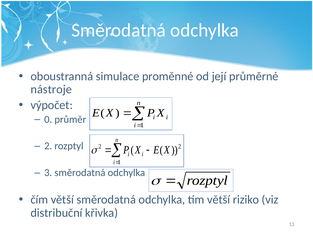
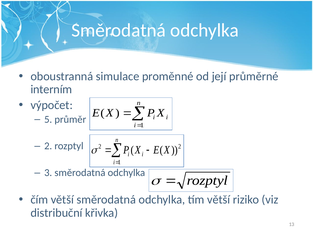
nástroje: nástroje -> interním
0: 0 -> 5
